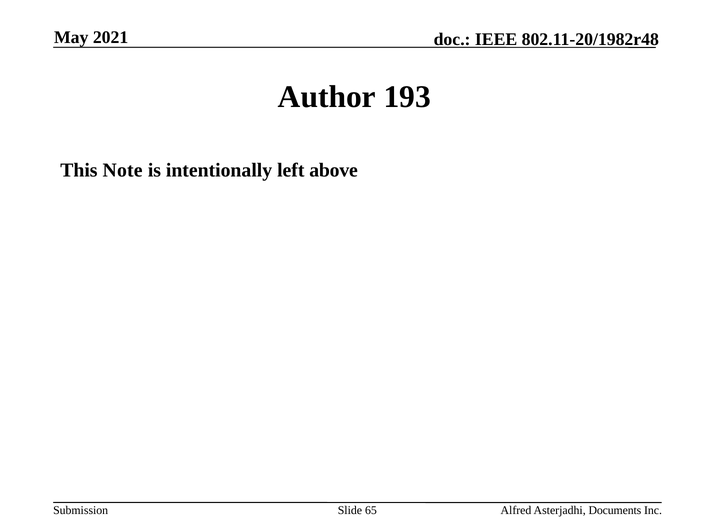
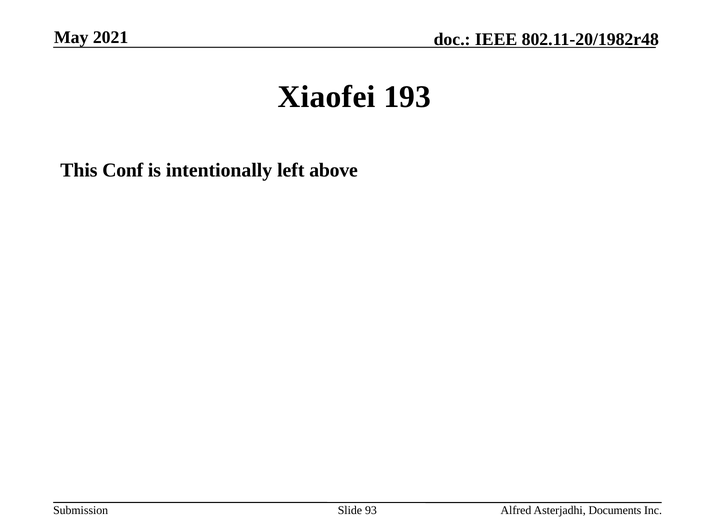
Author: Author -> Xiaofei
Note: Note -> Conf
65: 65 -> 93
